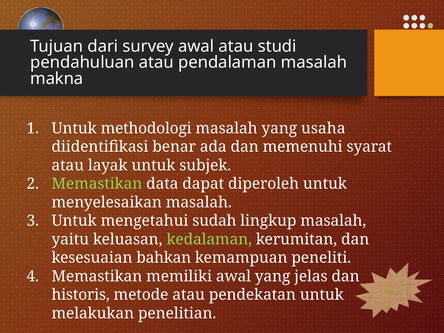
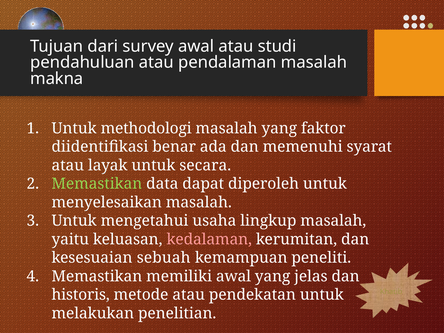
usaha: usaha -> faktor
subjek: subjek -> secara
sudah: sudah -> usaha
kedalaman colour: light green -> pink
bahkan: bahkan -> sebuah
